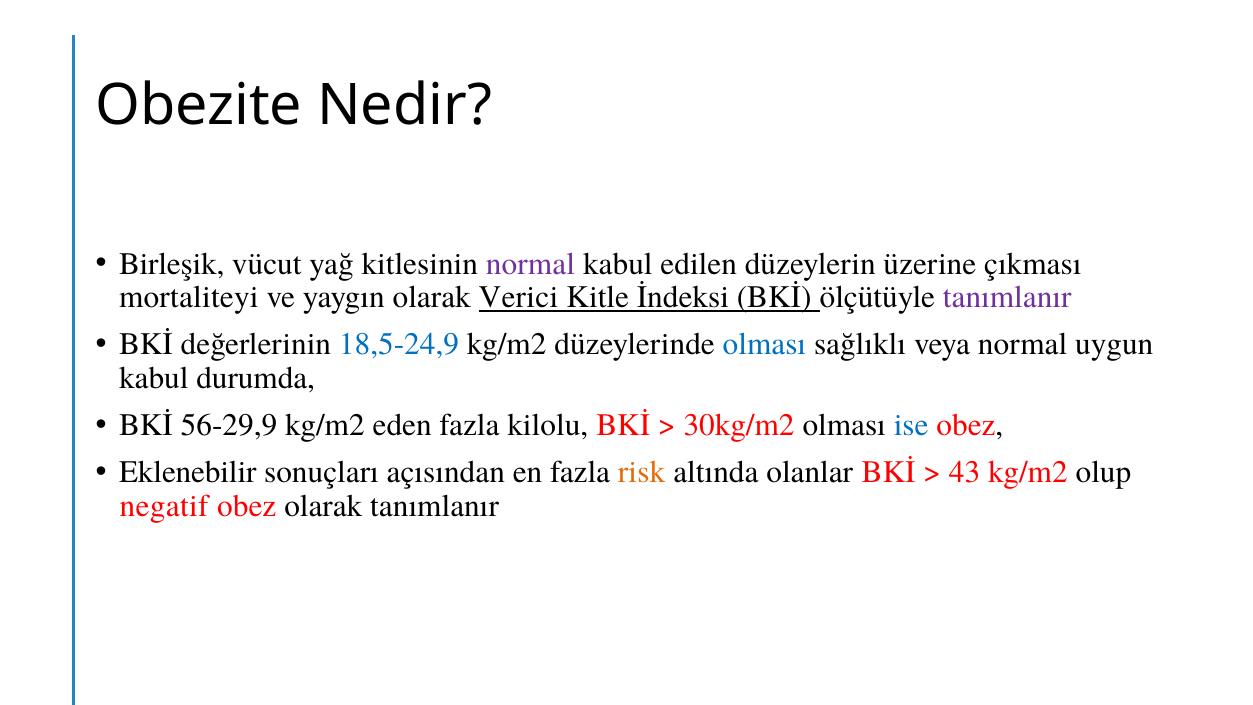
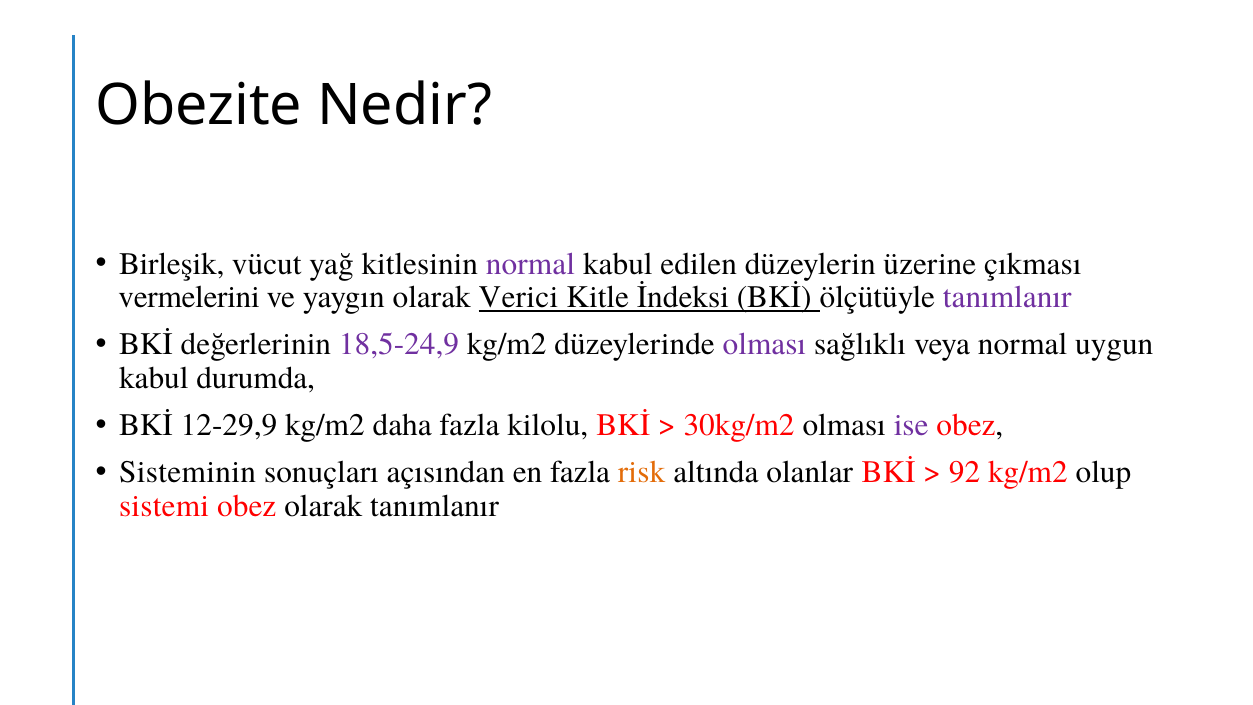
mortaliteyi: mortaliteyi -> vermelerini
18,5-24,9 colour: blue -> purple
olması at (764, 344) colour: blue -> purple
56-29,9: 56-29,9 -> 12-29,9
eden: eden -> daha
ise colour: blue -> purple
Eklenebilir: Eklenebilir -> Sisteminin
43: 43 -> 92
negatif: negatif -> sistemi
